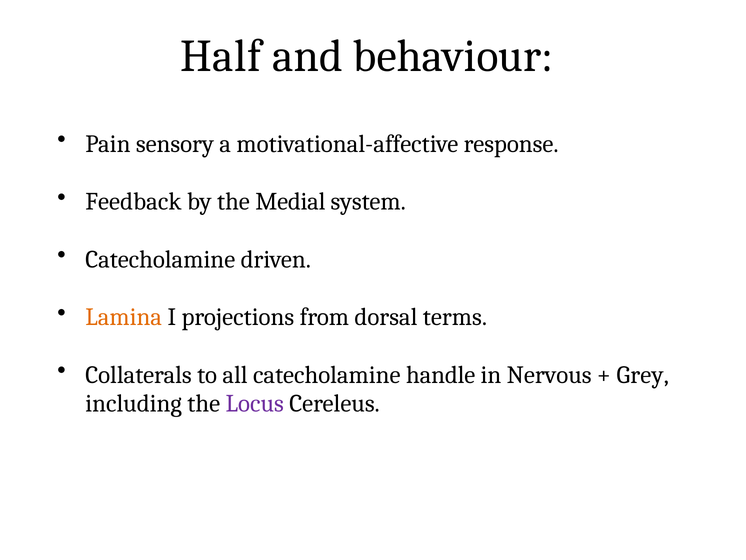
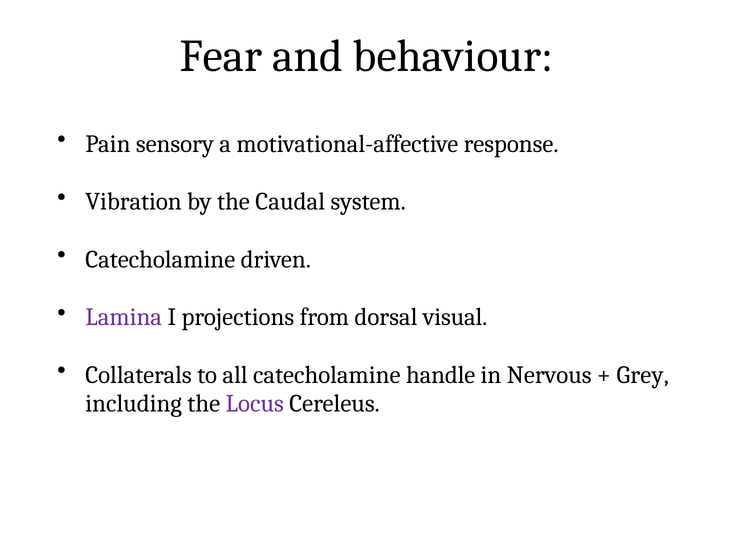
Half: Half -> Fear
Feedback: Feedback -> Vibration
Medial: Medial -> Caudal
Lamina colour: orange -> purple
terms: terms -> visual
